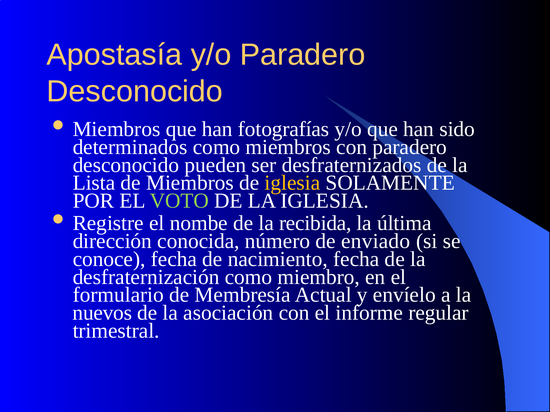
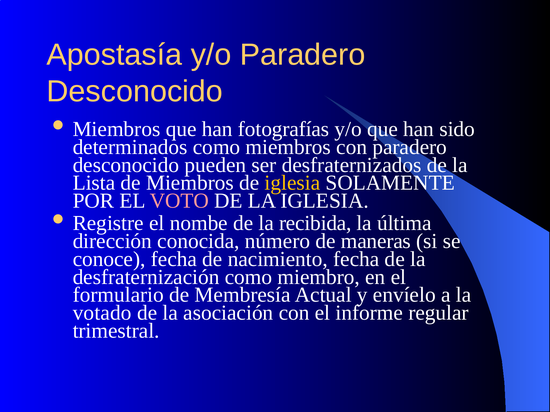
VOTO colour: light green -> pink
enviado: enviado -> maneras
nuevos: nuevos -> votado
